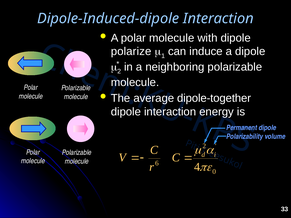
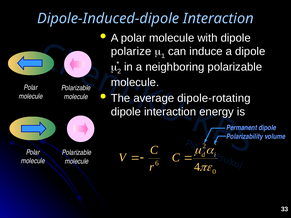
dipole-together: dipole-together -> dipole-rotating
